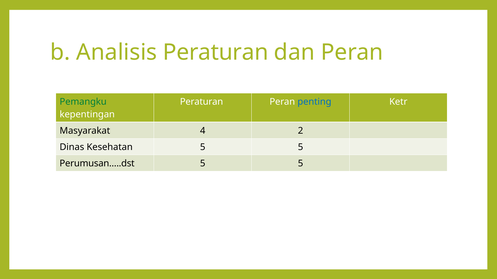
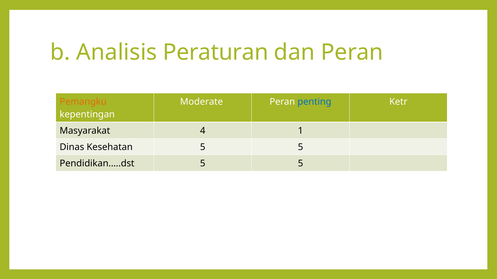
Pemangku colour: green -> orange
Peraturan at (202, 102): Peraturan -> Moderate
2: 2 -> 1
Perumusan…..dst: Perumusan…..dst -> Pendidikan…..dst
